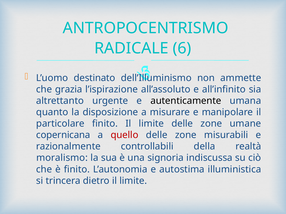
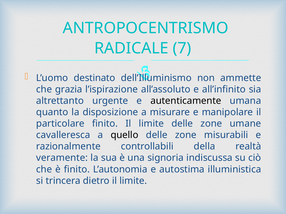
6: 6 -> 7
copernicana: copernicana -> cavalleresca
quello colour: red -> black
moralismo: moralismo -> veramente
